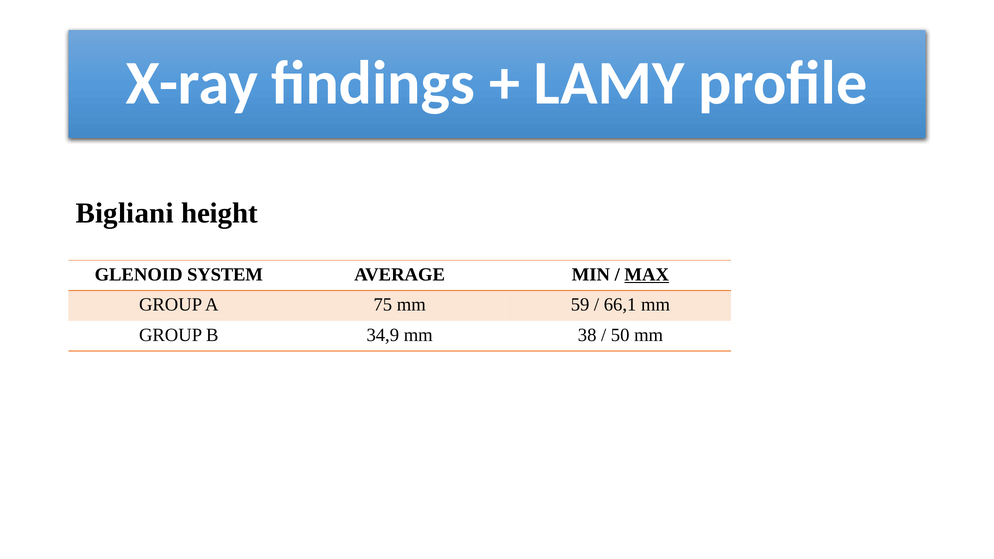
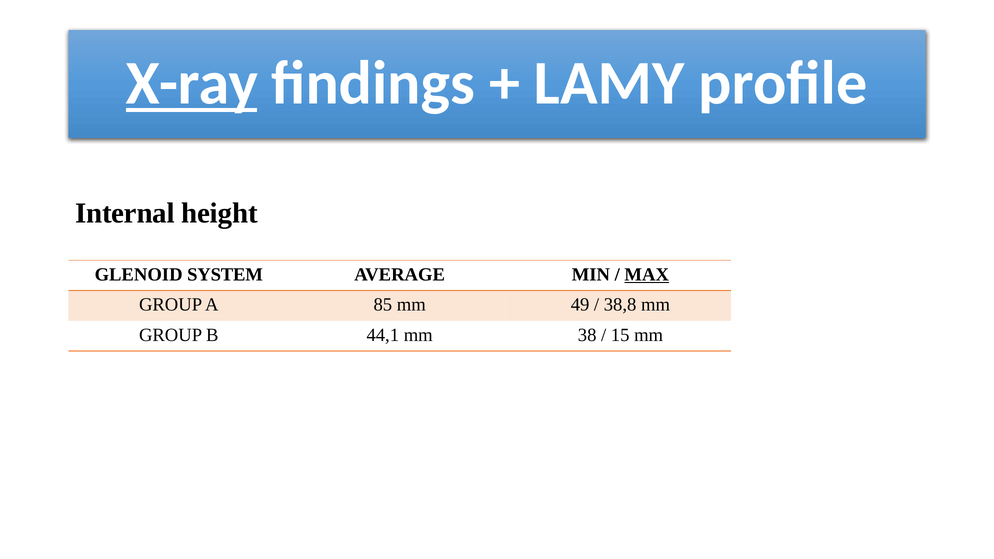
X-ray underline: none -> present
Bigliani: Bigliani -> Internal
75: 75 -> 85
59: 59 -> 49
66,1: 66,1 -> 38,8
34,9: 34,9 -> 44,1
50: 50 -> 15
